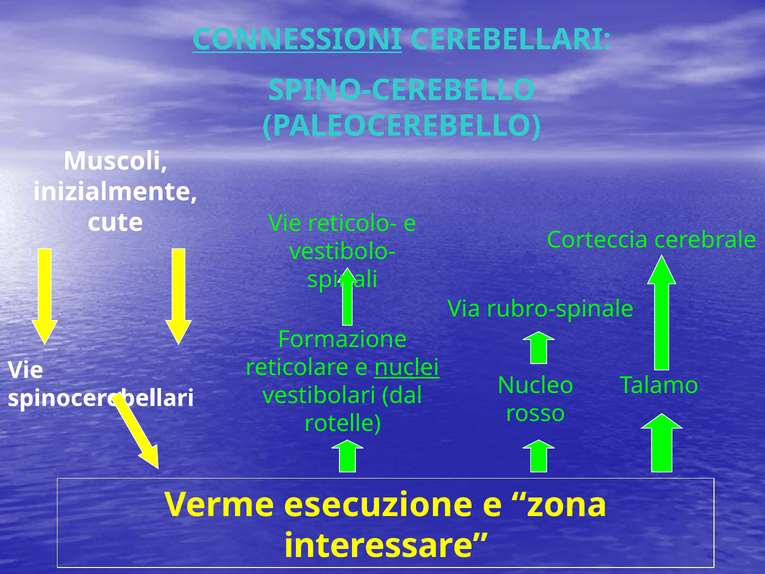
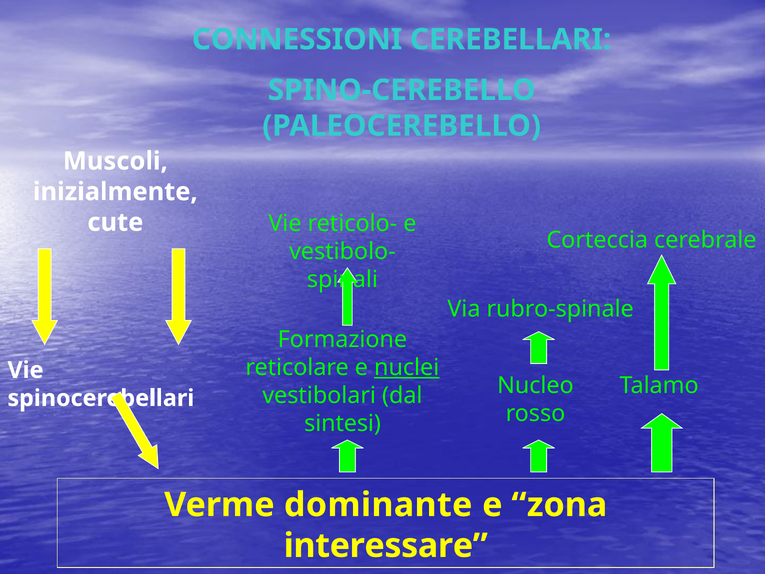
CONNESSIONI underline: present -> none
rotelle: rotelle -> sintesi
esecuzione: esecuzione -> dominante
